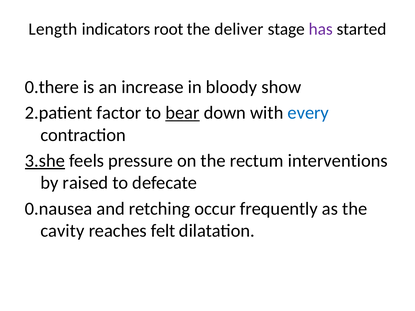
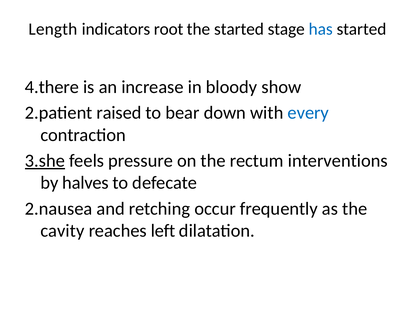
the deliver: deliver -> started
has colour: purple -> blue
0.there: 0.there -> 4.there
factor: factor -> raised
bear underline: present -> none
raised: raised -> halves
0.nausea: 0.nausea -> 2.nausea
felt: felt -> left
